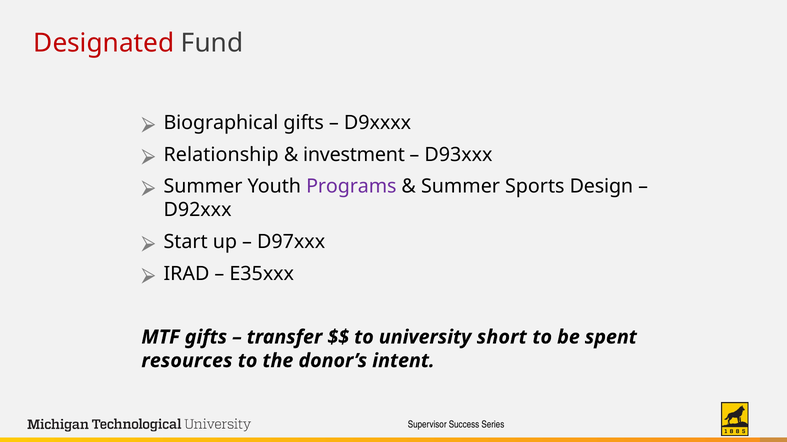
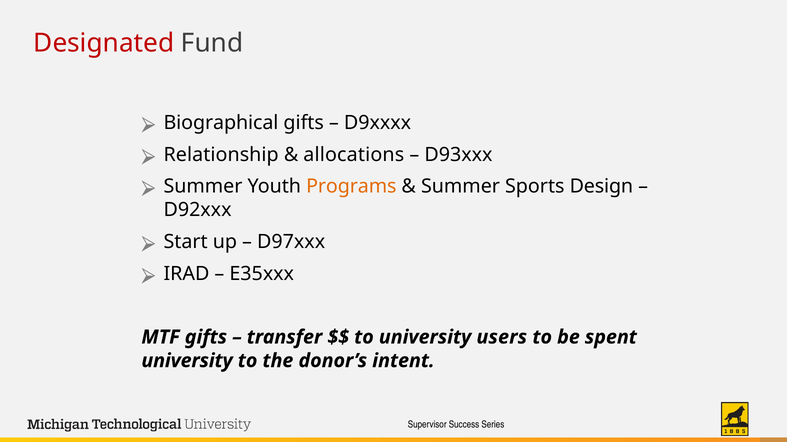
investment: investment -> allocations
Programs colour: purple -> orange
short: short -> users
resources at (187, 361): resources -> university
